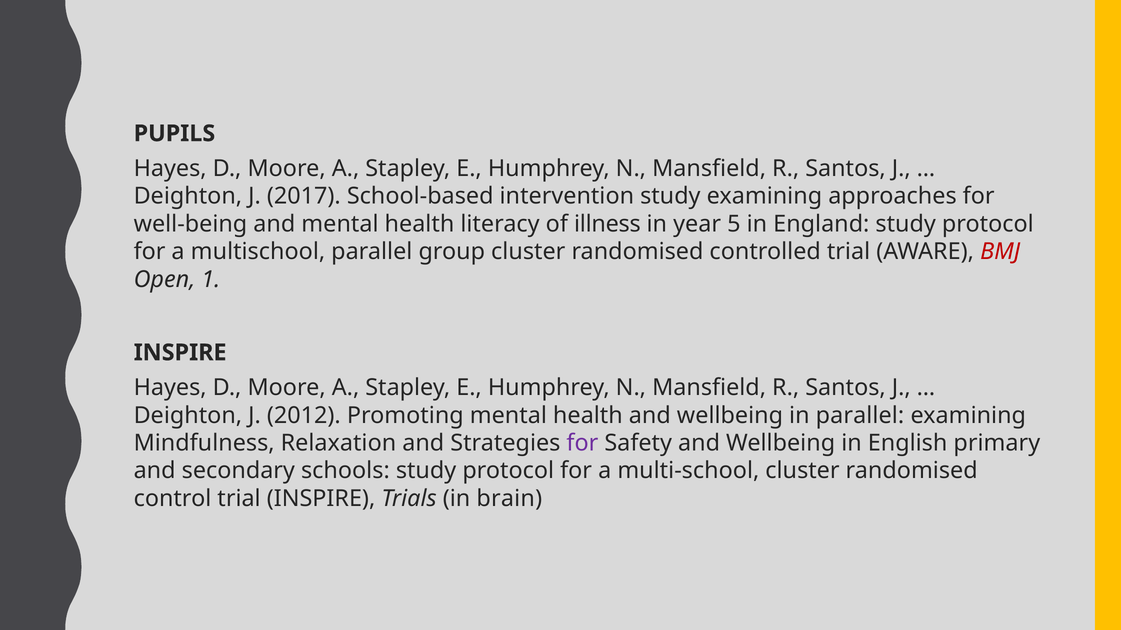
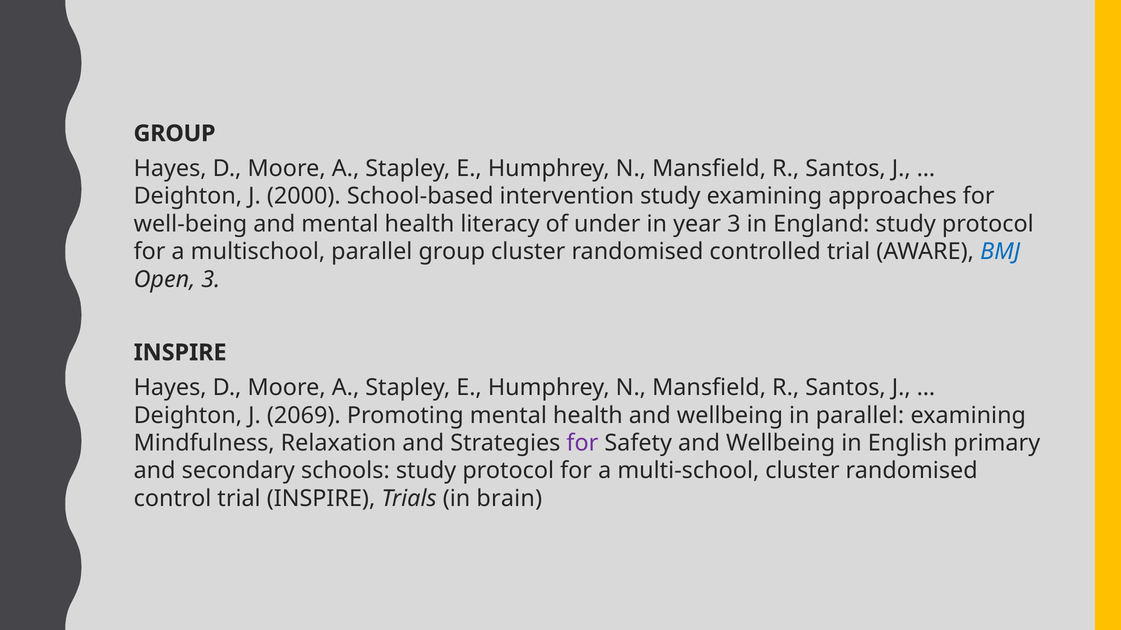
PUPILS at (174, 134): PUPILS -> GROUP
2017: 2017 -> 2000
illness: illness -> under
year 5: 5 -> 3
BMJ colour: red -> blue
Open 1: 1 -> 3
2012: 2012 -> 2069
